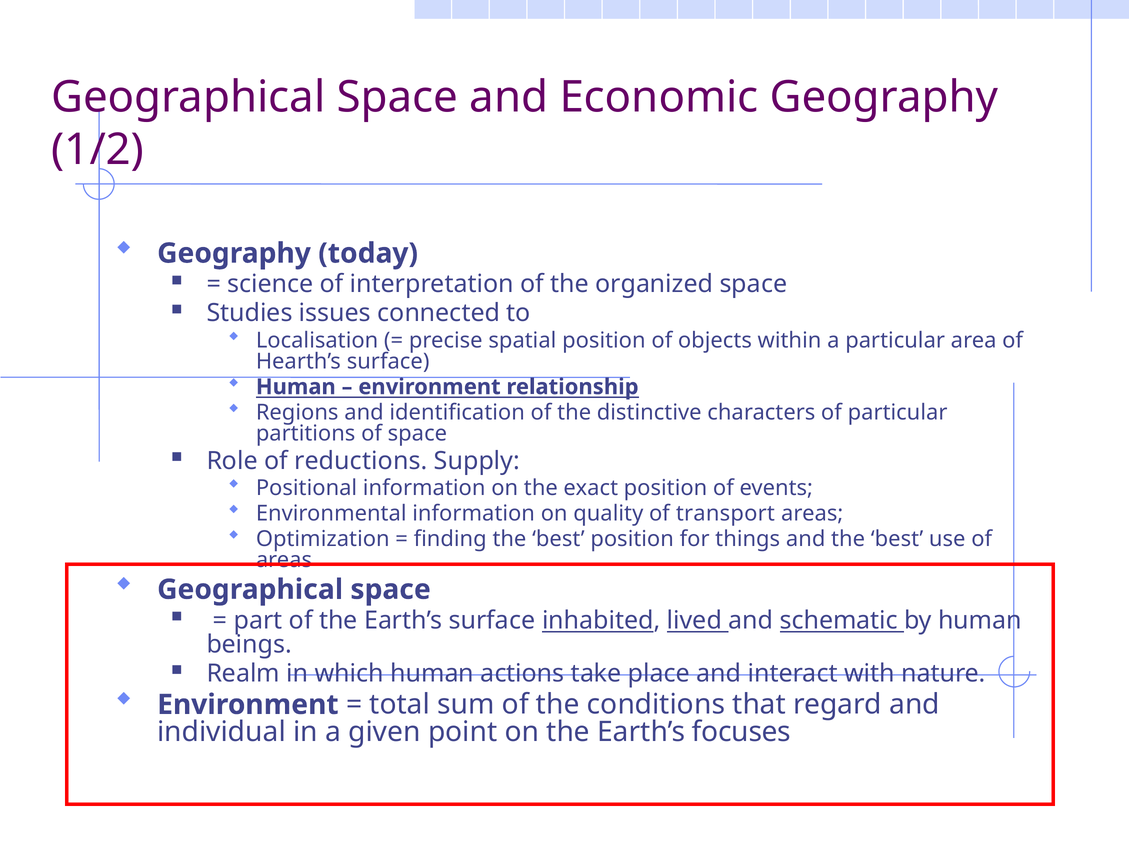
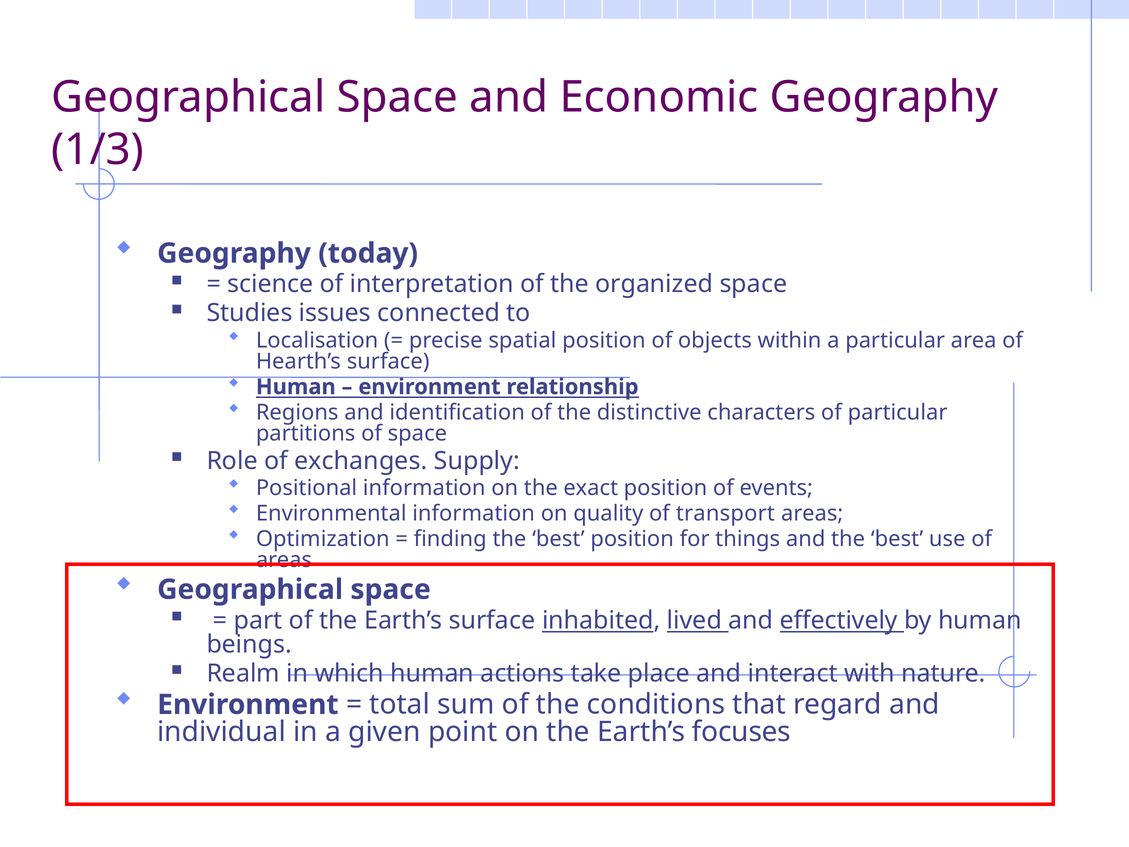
1/2: 1/2 -> 1/3
reductions: reductions -> exchanges
schematic: schematic -> effectively
